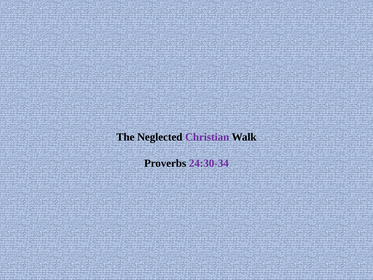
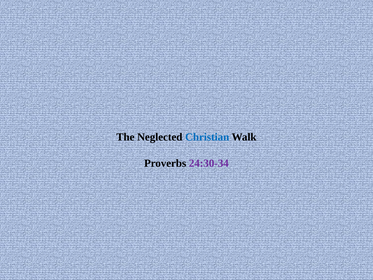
Christian colour: purple -> blue
